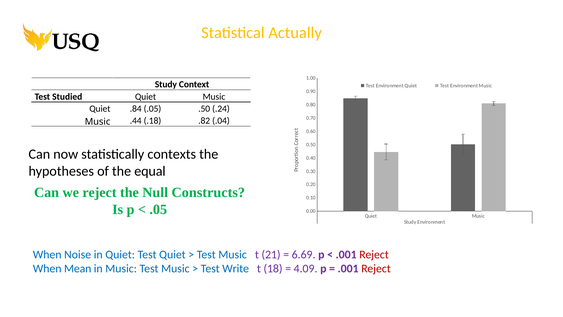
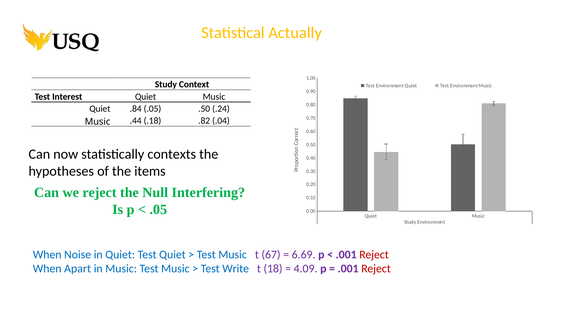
Studied: Studied -> Interest
equal: equal -> items
Constructs: Constructs -> Interfering
21: 21 -> 67
Mean: Mean -> Apart
